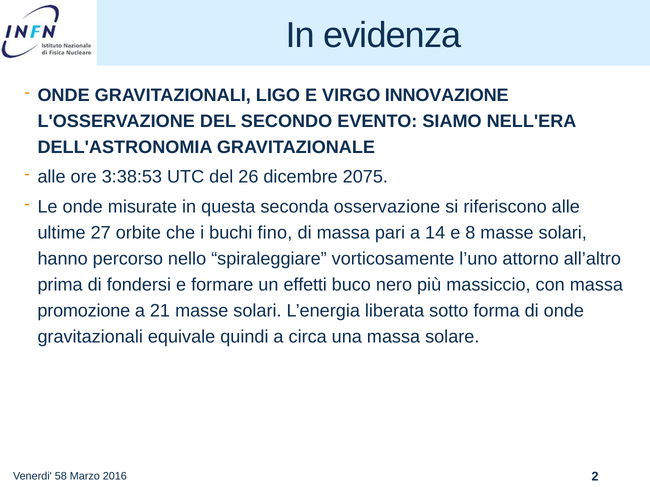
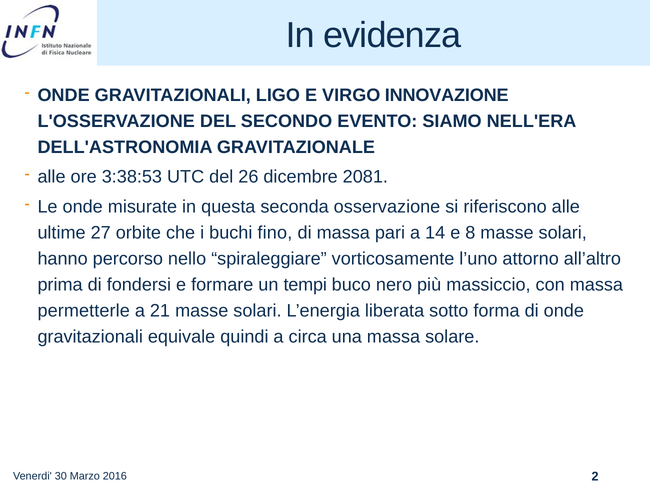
2075: 2075 -> 2081
effetti: effetti -> tempi
promozione: promozione -> permetterle
58: 58 -> 30
